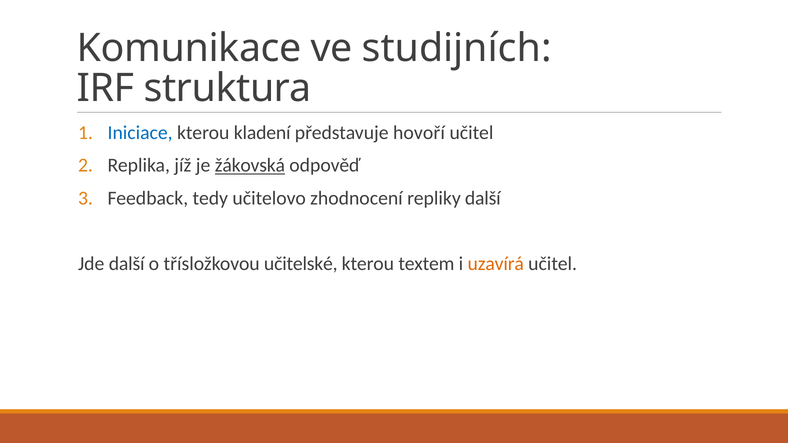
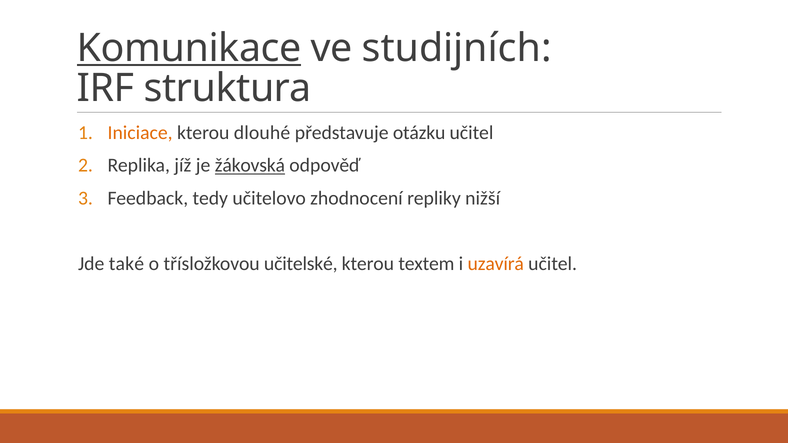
Komunikace underline: none -> present
Iniciace colour: blue -> orange
kladení: kladení -> dlouhé
hovoří: hovoří -> otázku
repliky další: další -> nižší
Jde další: další -> také
